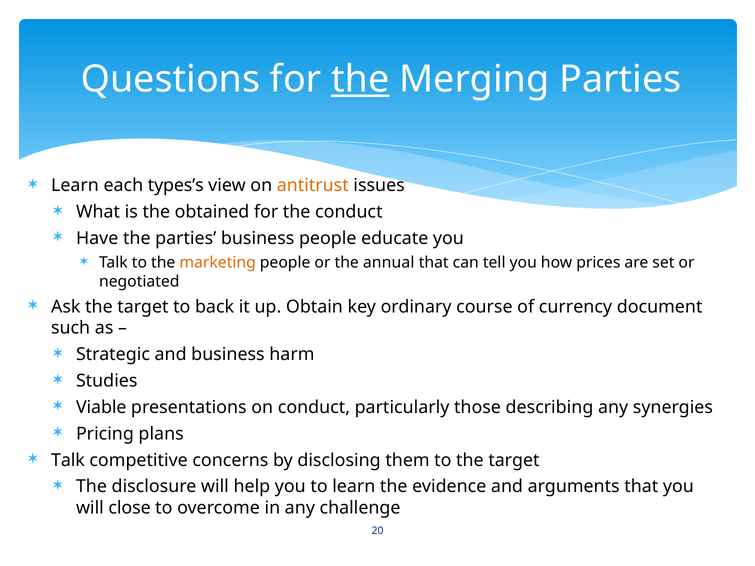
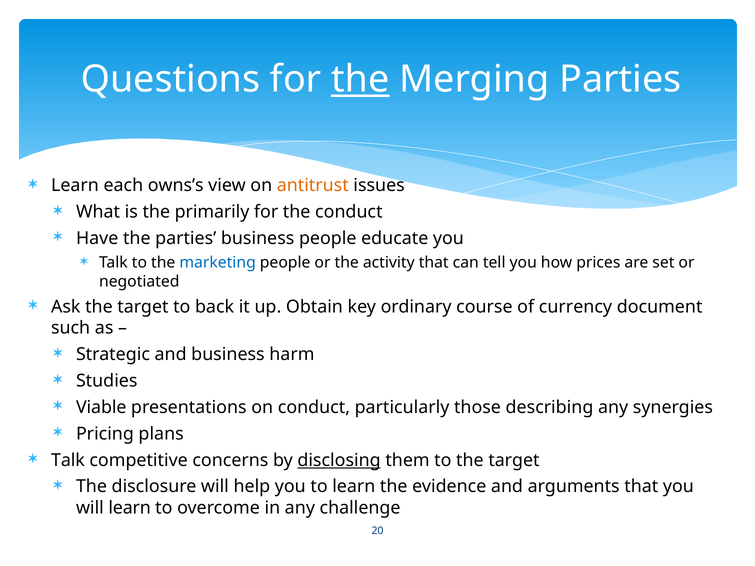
types’s: types’s -> owns’s
obtained: obtained -> primarily
marketing colour: orange -> blue
annual: annual -> activity
disclosing underline: none -> present
will close: close -> learn
